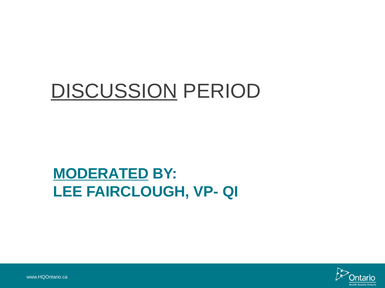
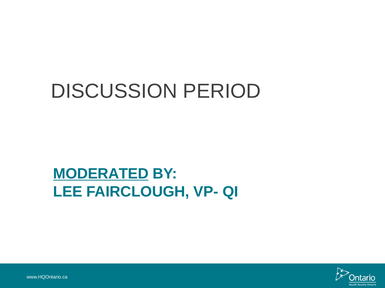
DISCUSSION underline: present -> none
